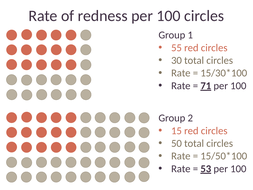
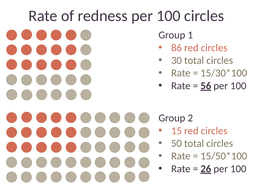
55: 55 -> 86
71: 71 -> 56
53: 53 -> 26
